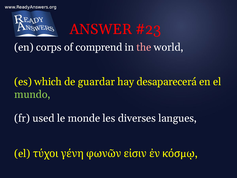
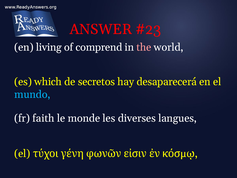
corps: corps -> living
guardar: guardar -> secretos
mundo colour: light green -> light blue
used: used -> faith
